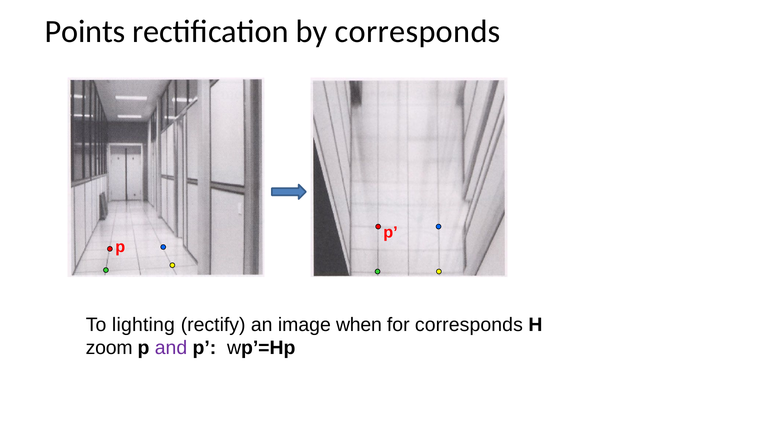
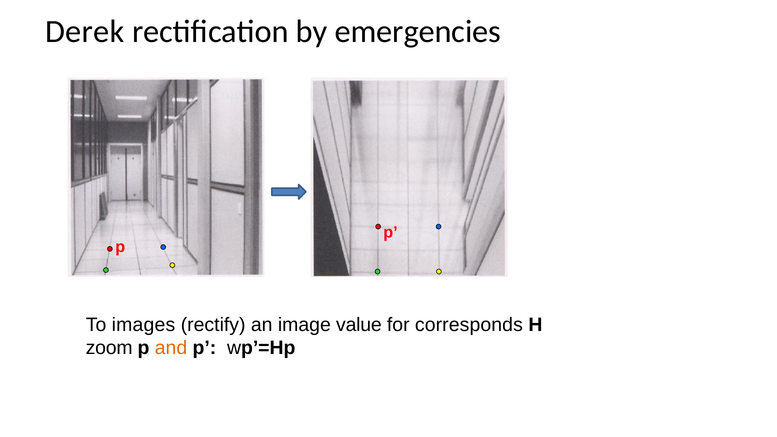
Points: Points -> Derek
by corresponds: corresponds -> emergencies
lighting: lighting -> images
when: when -> value
and colour: purple -> orange
